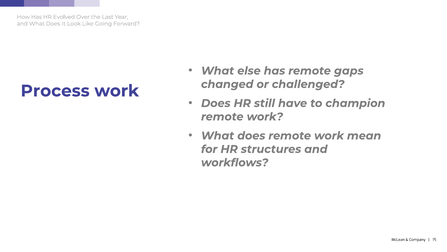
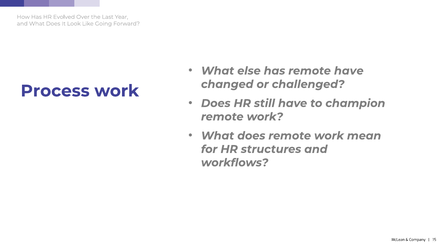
remote gaps: gaps -> have
